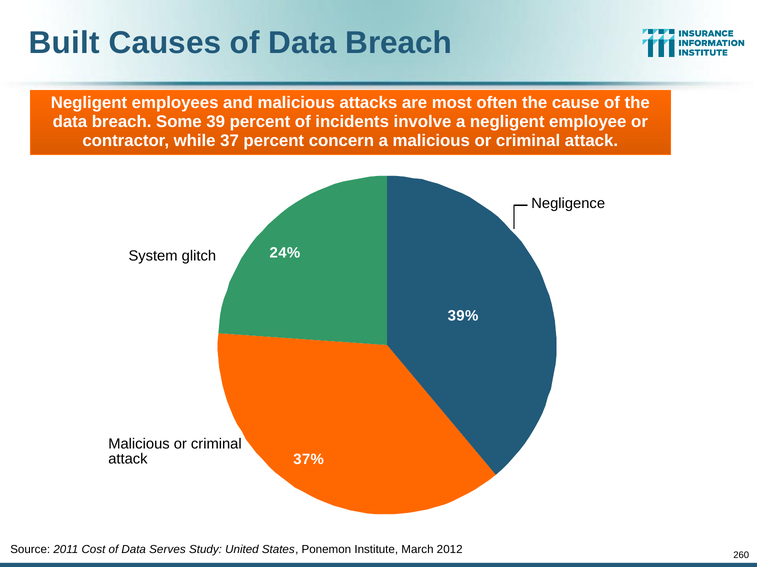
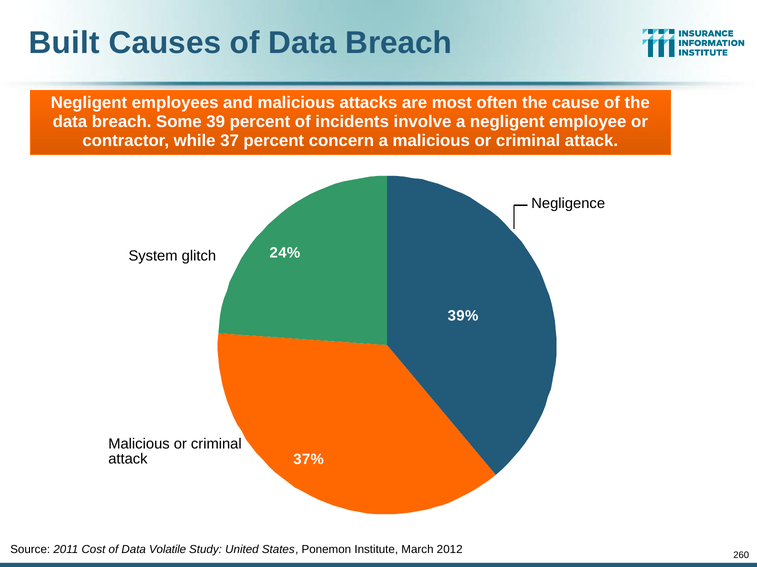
Serves: Serves -> Volatile
